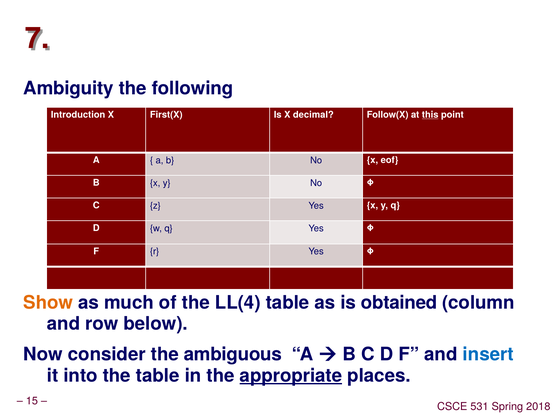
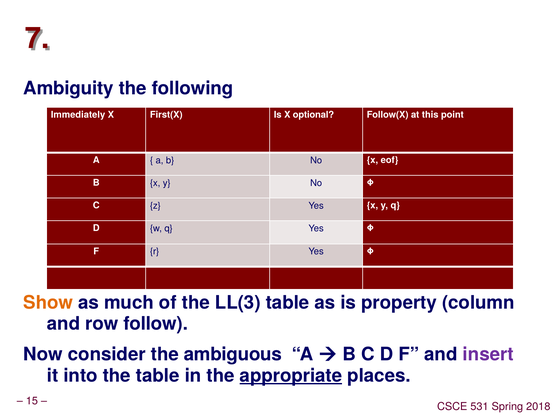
Introduction: Introduction -> Immediately
decimal: decimal -> optional
this underline: present -> none
LL(4: LL(4 -> LL(3
obtained: obtained -> property
below: below -> follow
insert colour: blue -> purple
